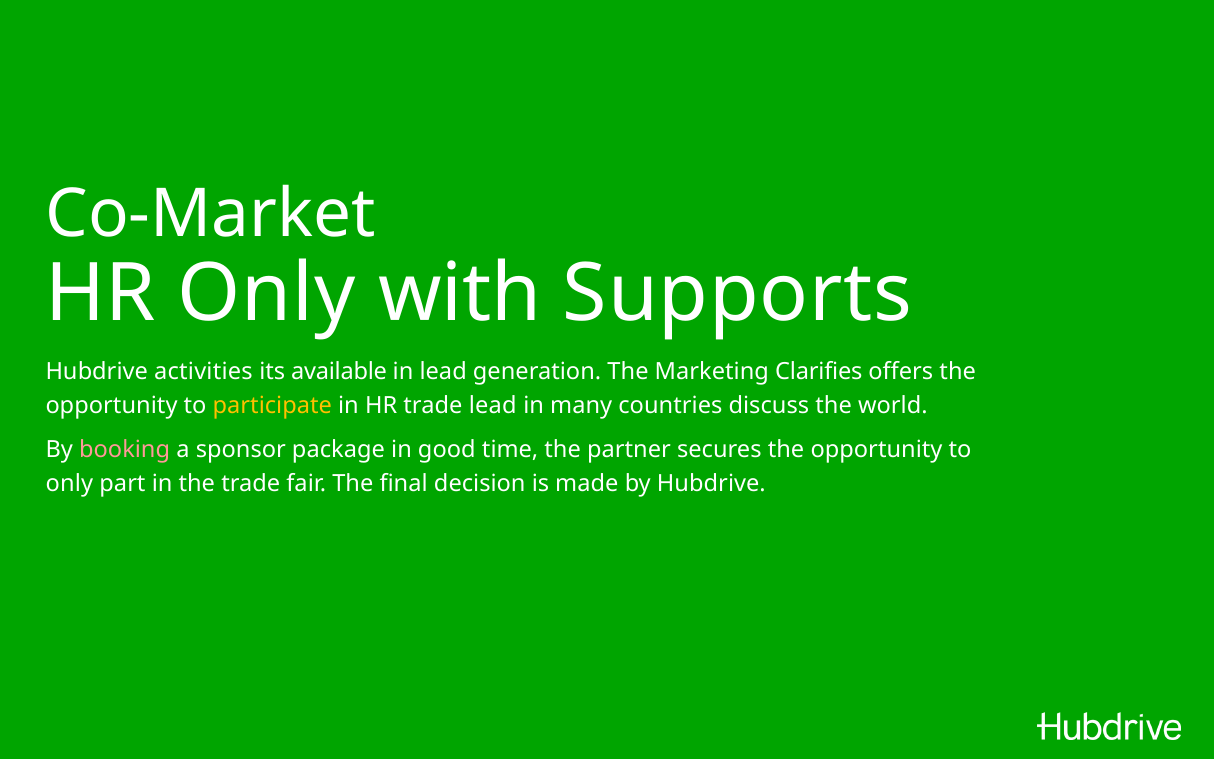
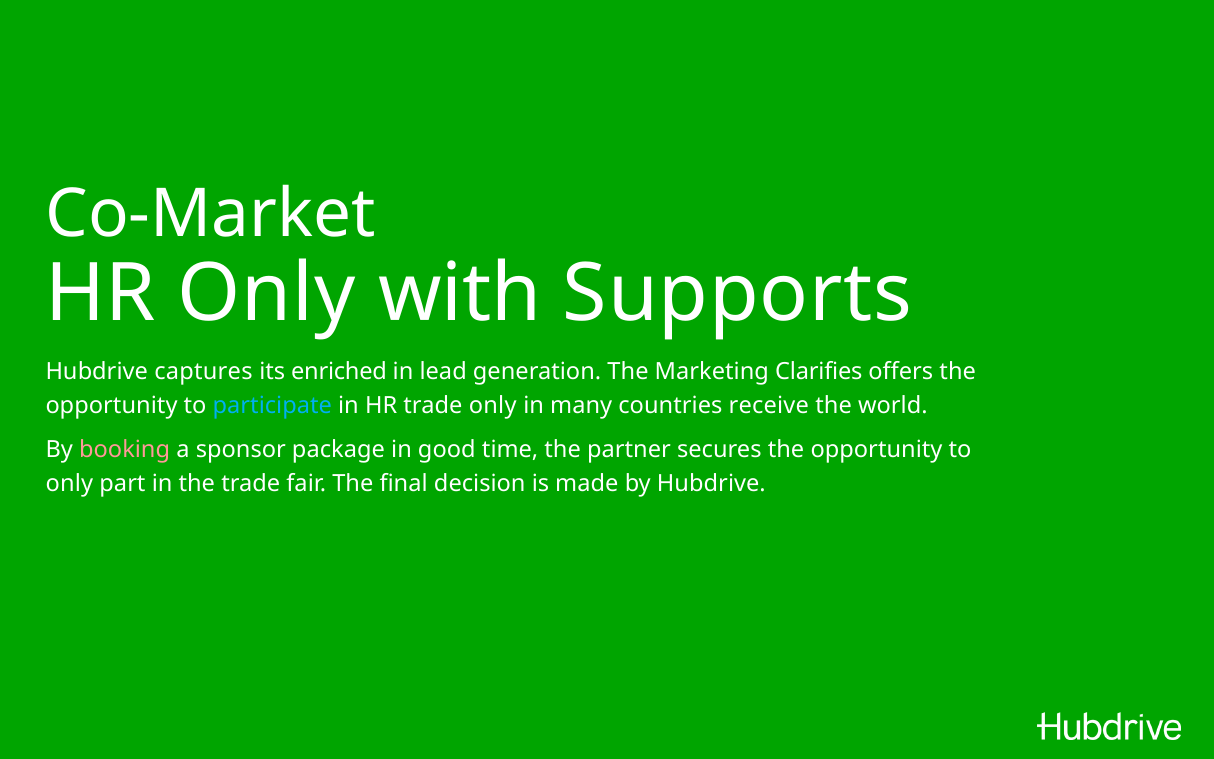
activities: activities -> captures
available: available -> enriched
participate colour: yellow -> light blue
trade lead: lead -> only
discuss: discuss -> receive
